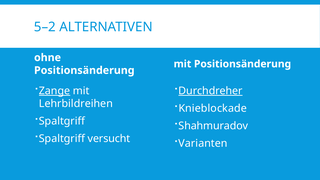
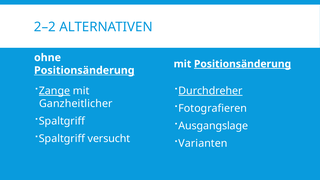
5–2: 5–2 -> 2–2
Positionsänderung at (243, 64) underline: none -> present
Positionsänderung at (84, 70) underline: none -> present
Lehrbildreihen: Lehrbildreihen -> Ganzheitlicher
Knieblockade: Knieblockade -> Fotografieren
Shahmuradov: Shahmuradov -> Ausgangslage
